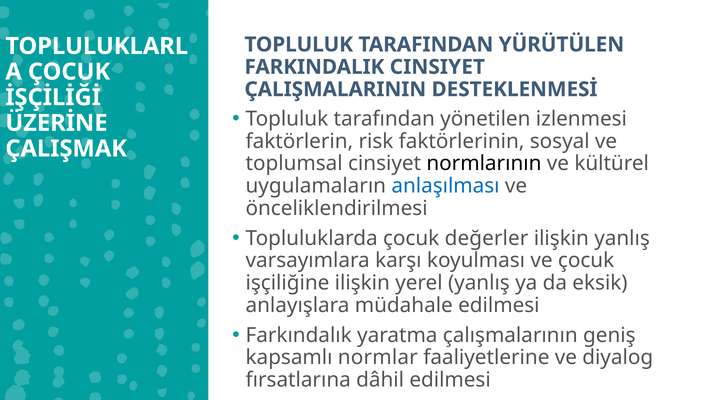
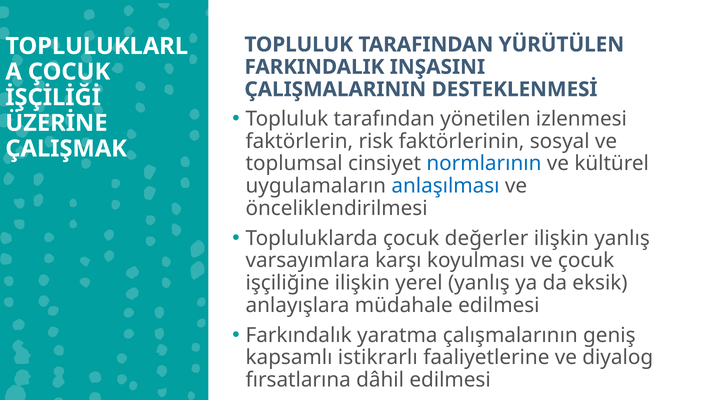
FARKINDALIK CINSIYET: CINSIYET -> INŞASINI
normlarının colour: black -> blue
normlar: normlar -> istikrarlı
